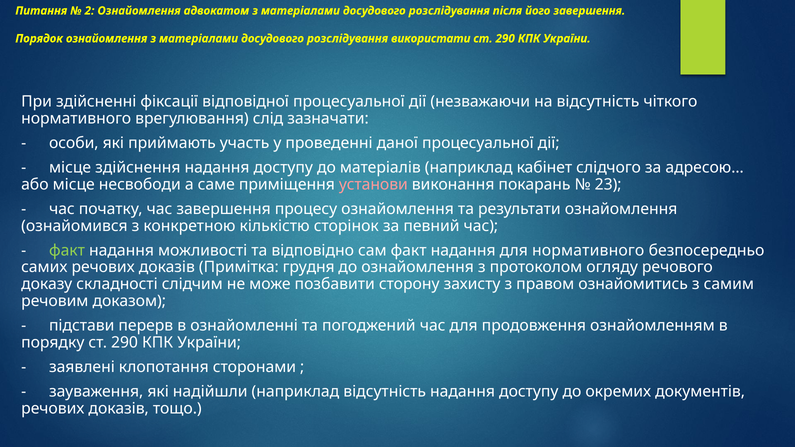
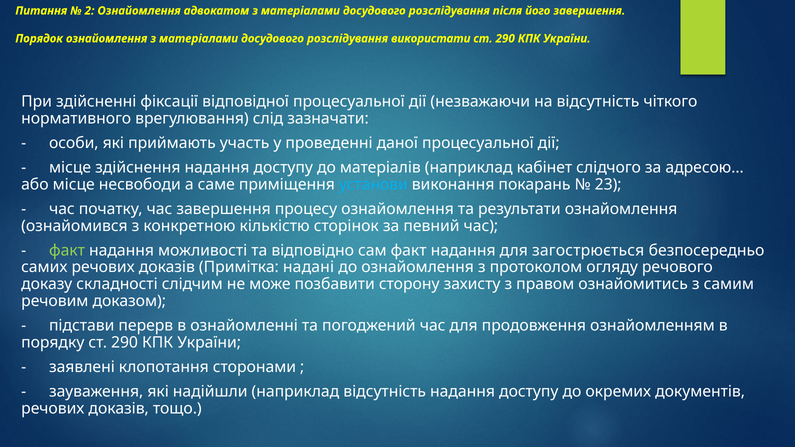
установи colour: pink -> light blue
для нормативного: нормативного -> загострюється
грудня: грудня -> надані
